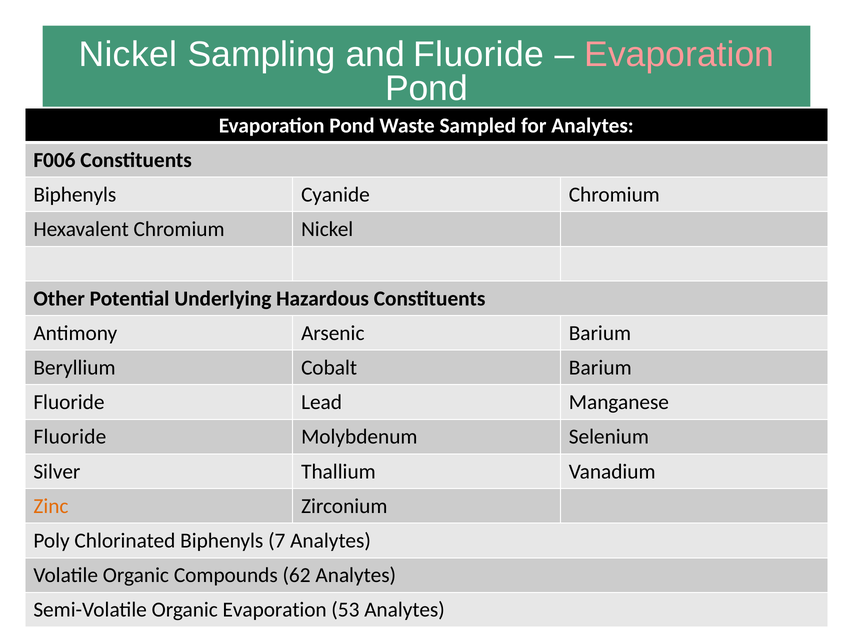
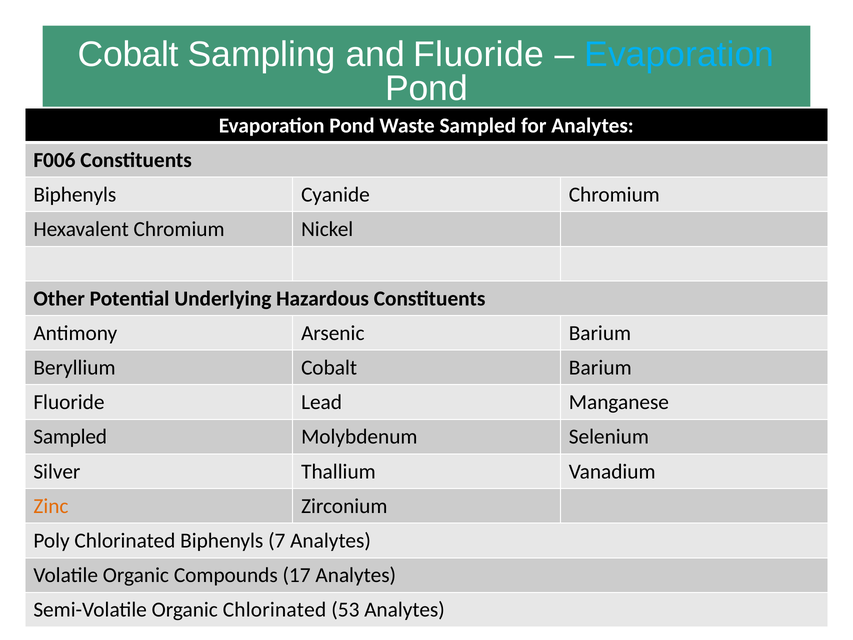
Nickel at (128, 54): Nickel -> Cobalt
Evaporation at (679, 54) colour: pink -> light blue
Fluoride at (70, 437): Fluoride -> Sampled
62: 62 -> 17
Organic Evaporation: Evaporation -> Chlorinated
